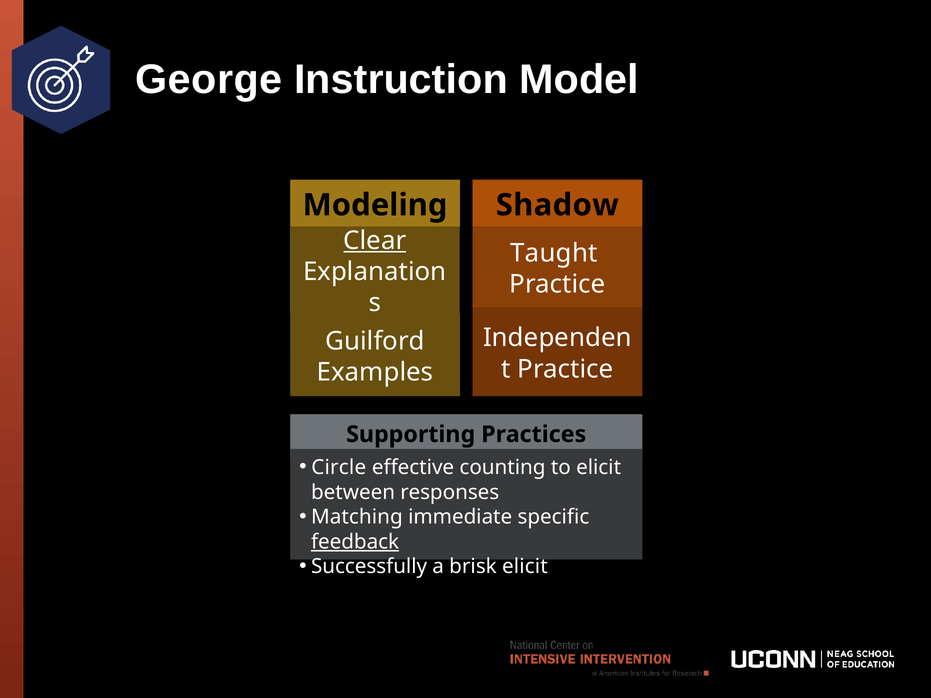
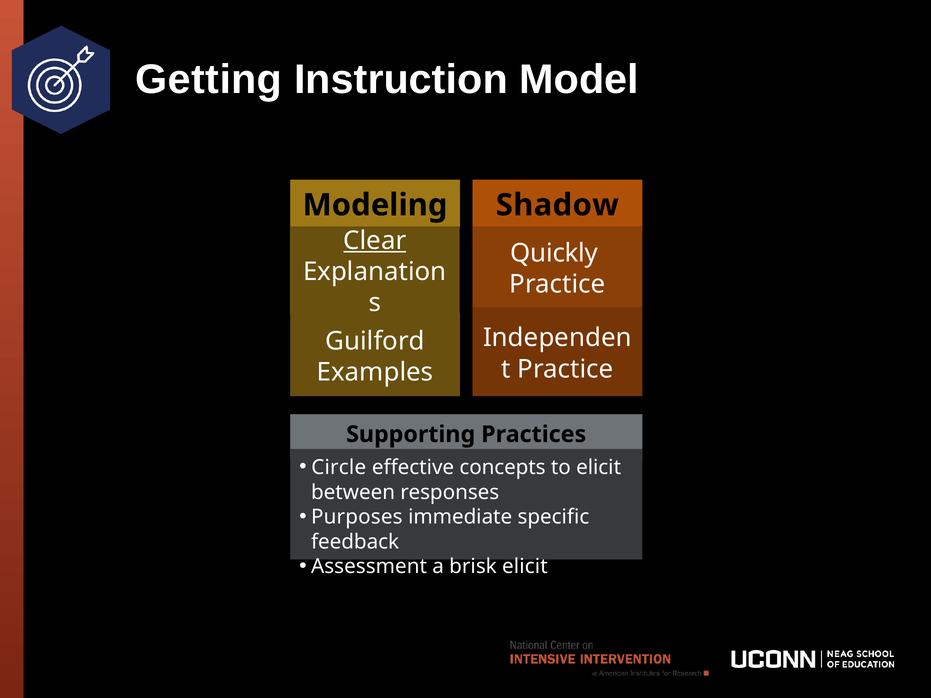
George: George -> Getting
Taught: Taught -> Quickly
counting: counting -> concepts
Matching: Matching -> Purposes
feedback underline: present -> none
Successfully: Successfully -> Assessment
